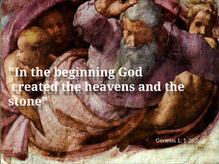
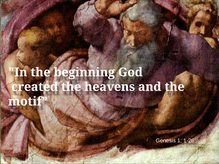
stone: stone -> motif
